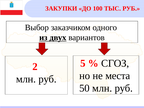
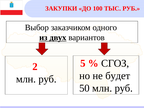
места: места -> будет
